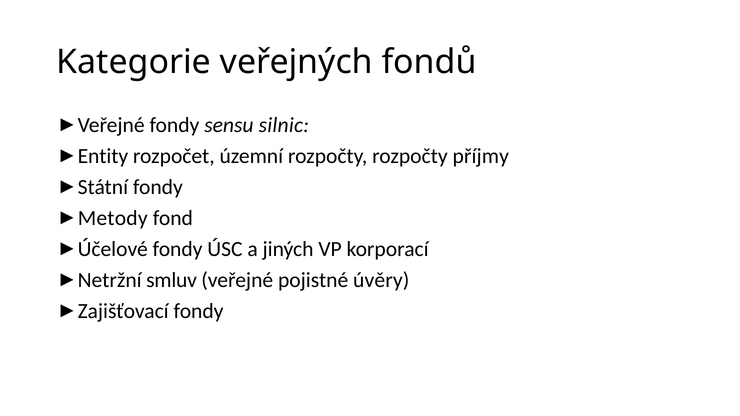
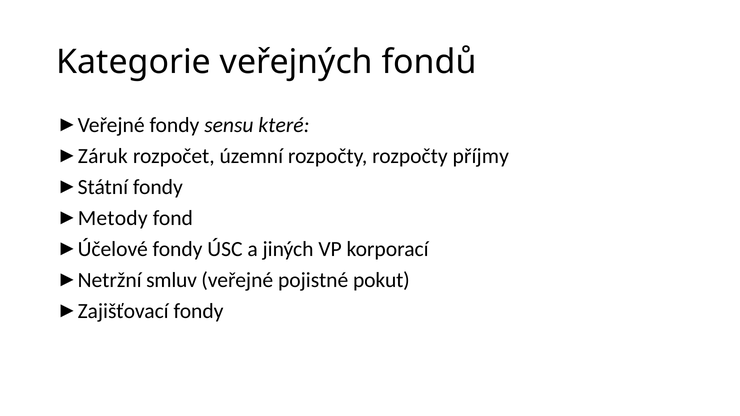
silnic: silnic -> které
Entity: Entity -> Záruk
úvěry: úvěry -> pokut
